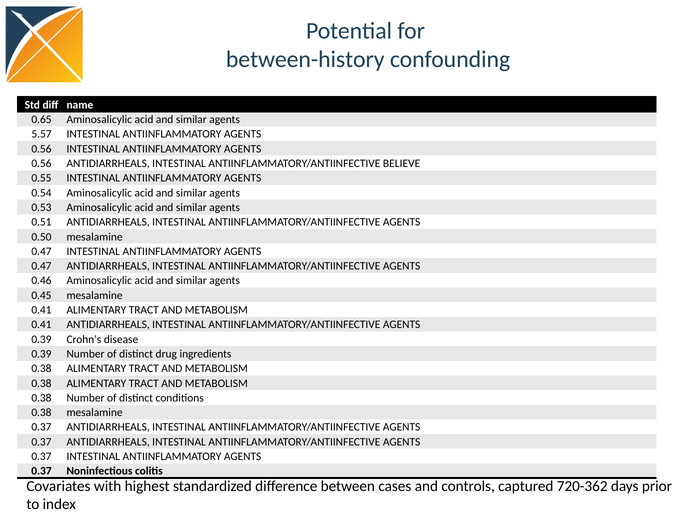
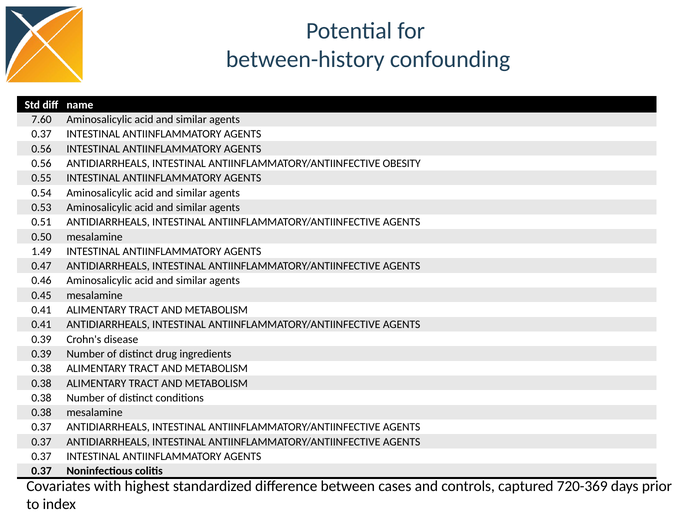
0.65: 0.65 -> 7.60
5.57 at (41, 134): 5.57 -> 0.37
BELIEVE: BELIEVE -> OBESITY
0.47 at (41, 251): 0.47 -> 1.49
720-362: 720-362 -> 720-369
